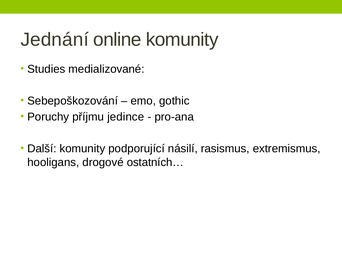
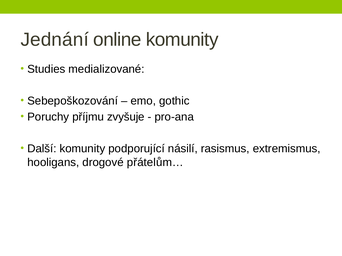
jedince: jedince -> zvyšuje
ostatních…: ostatních… -> přátelům…
